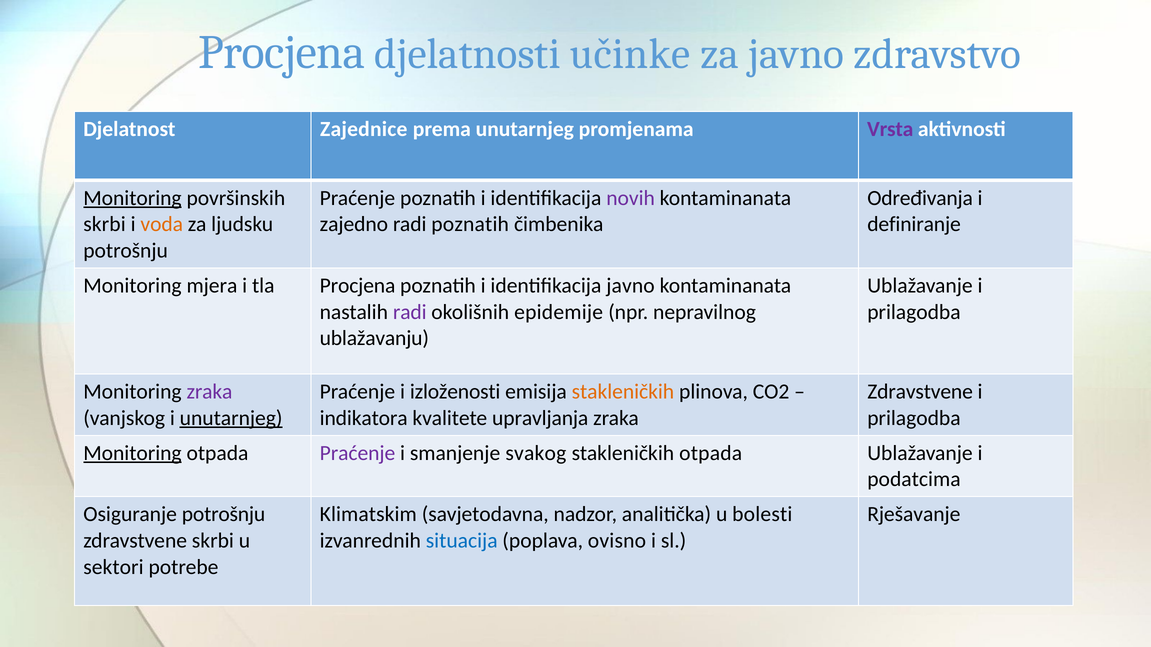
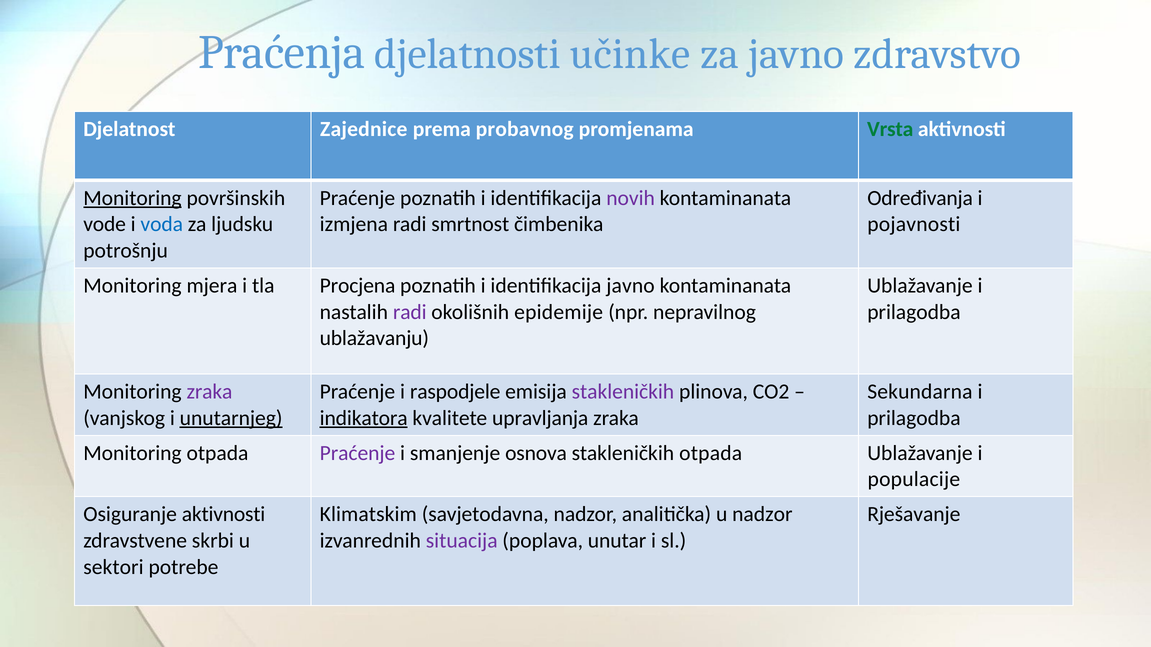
Procjena at (282, 52): Procjena -> Praćenja
prema unutarnjeg: unutarnjeg -> probavnog
Vrsta colour: purple -> green
skrbi at (105, 224): skrbi -> vode
voda colour: orange -> blue
zajedno: zajedno -> izmjena
radi poznatih: poznatih -> smrtnost
definiranje: definiranje -> pojavnosti
izloženosti: izloženosti -> raspodjele
stakleničkih at (623, 392) colour: orange -> purple
Zdravstvene at (920, 392): Zdravstvene -> Sekundarna
indikatora underline: none -> present
Monitoring at (132, 453) underline: present -> none
svakog: svakog -> osnova
podatcima: podatcima -> populacije
Osiguranje potrošnju: potrošnju -> aktivnosti
u bolesti: bolesti -> nadzor
situacija colour: blue -> purple
ovisno: ovisno -> unutar
